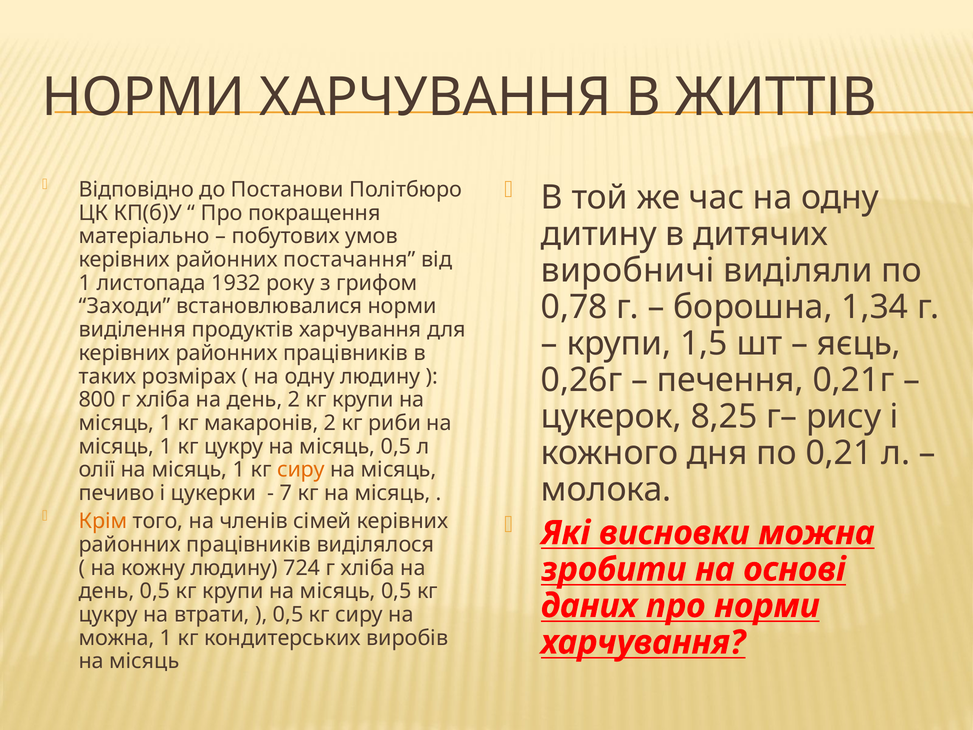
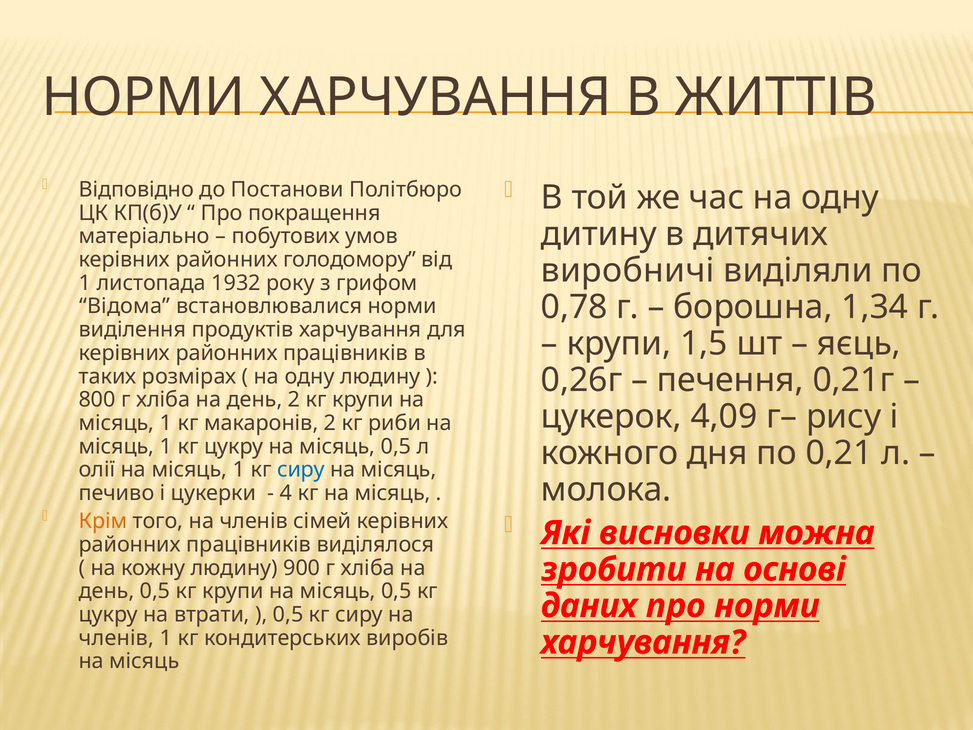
постачання: постачання -> голодомору
Заходи: Заходи -> Відома
8,25: 8,25 -> 4,09
сиру at (301, 470) colour: orange -> blue
7: 7 -> 4
724: 724 -> 900
можна at (117, 638): можна -> членів
